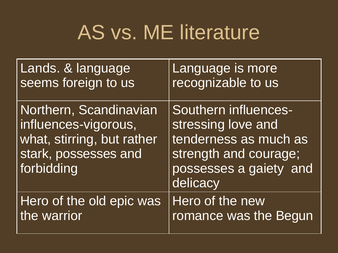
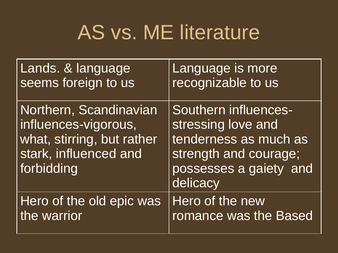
stark possesses: possesses -> influenced
Begun: Begun -> Based
